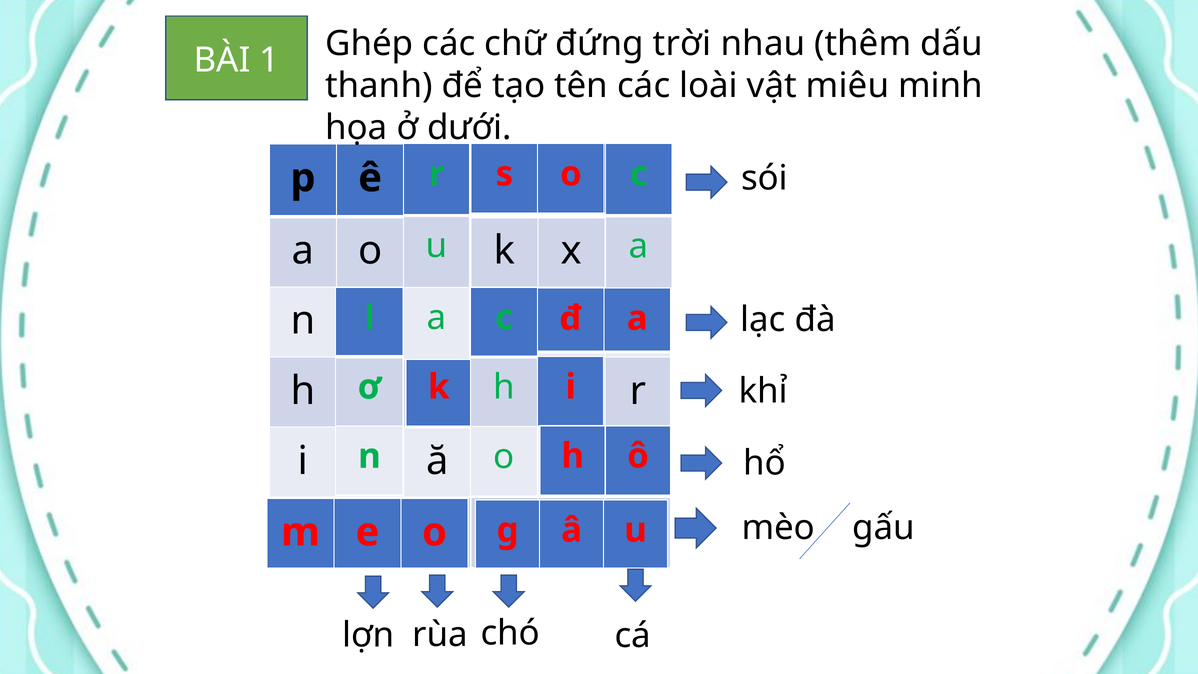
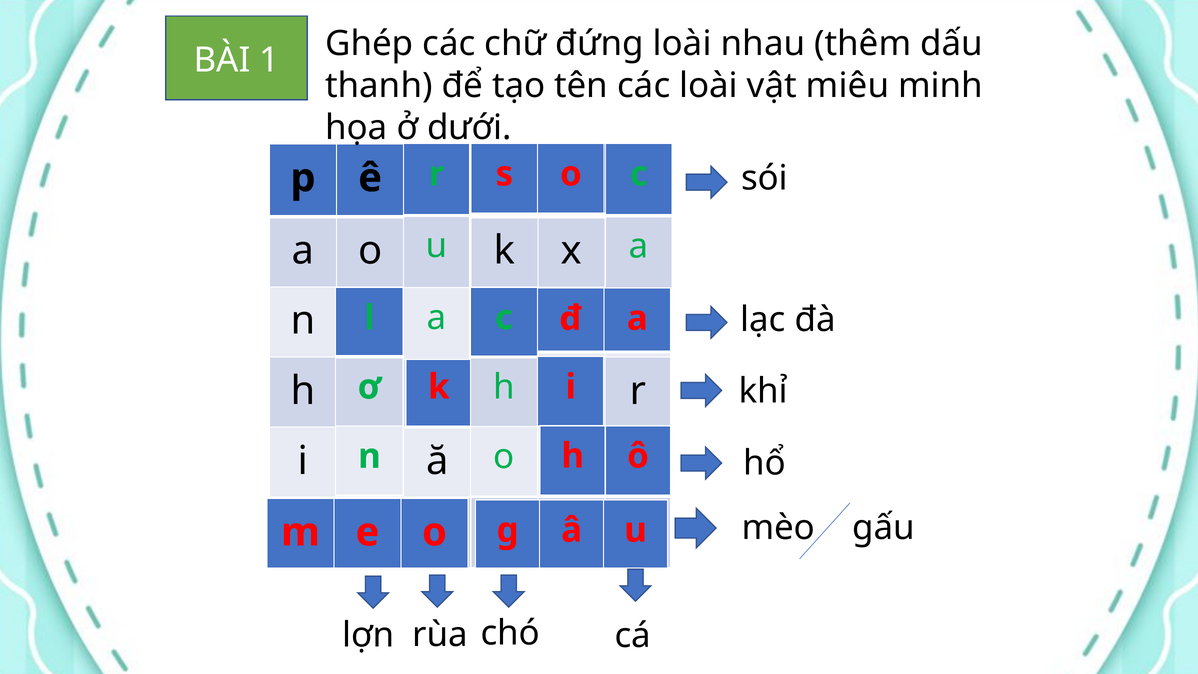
đứng trời: trời -> loài
